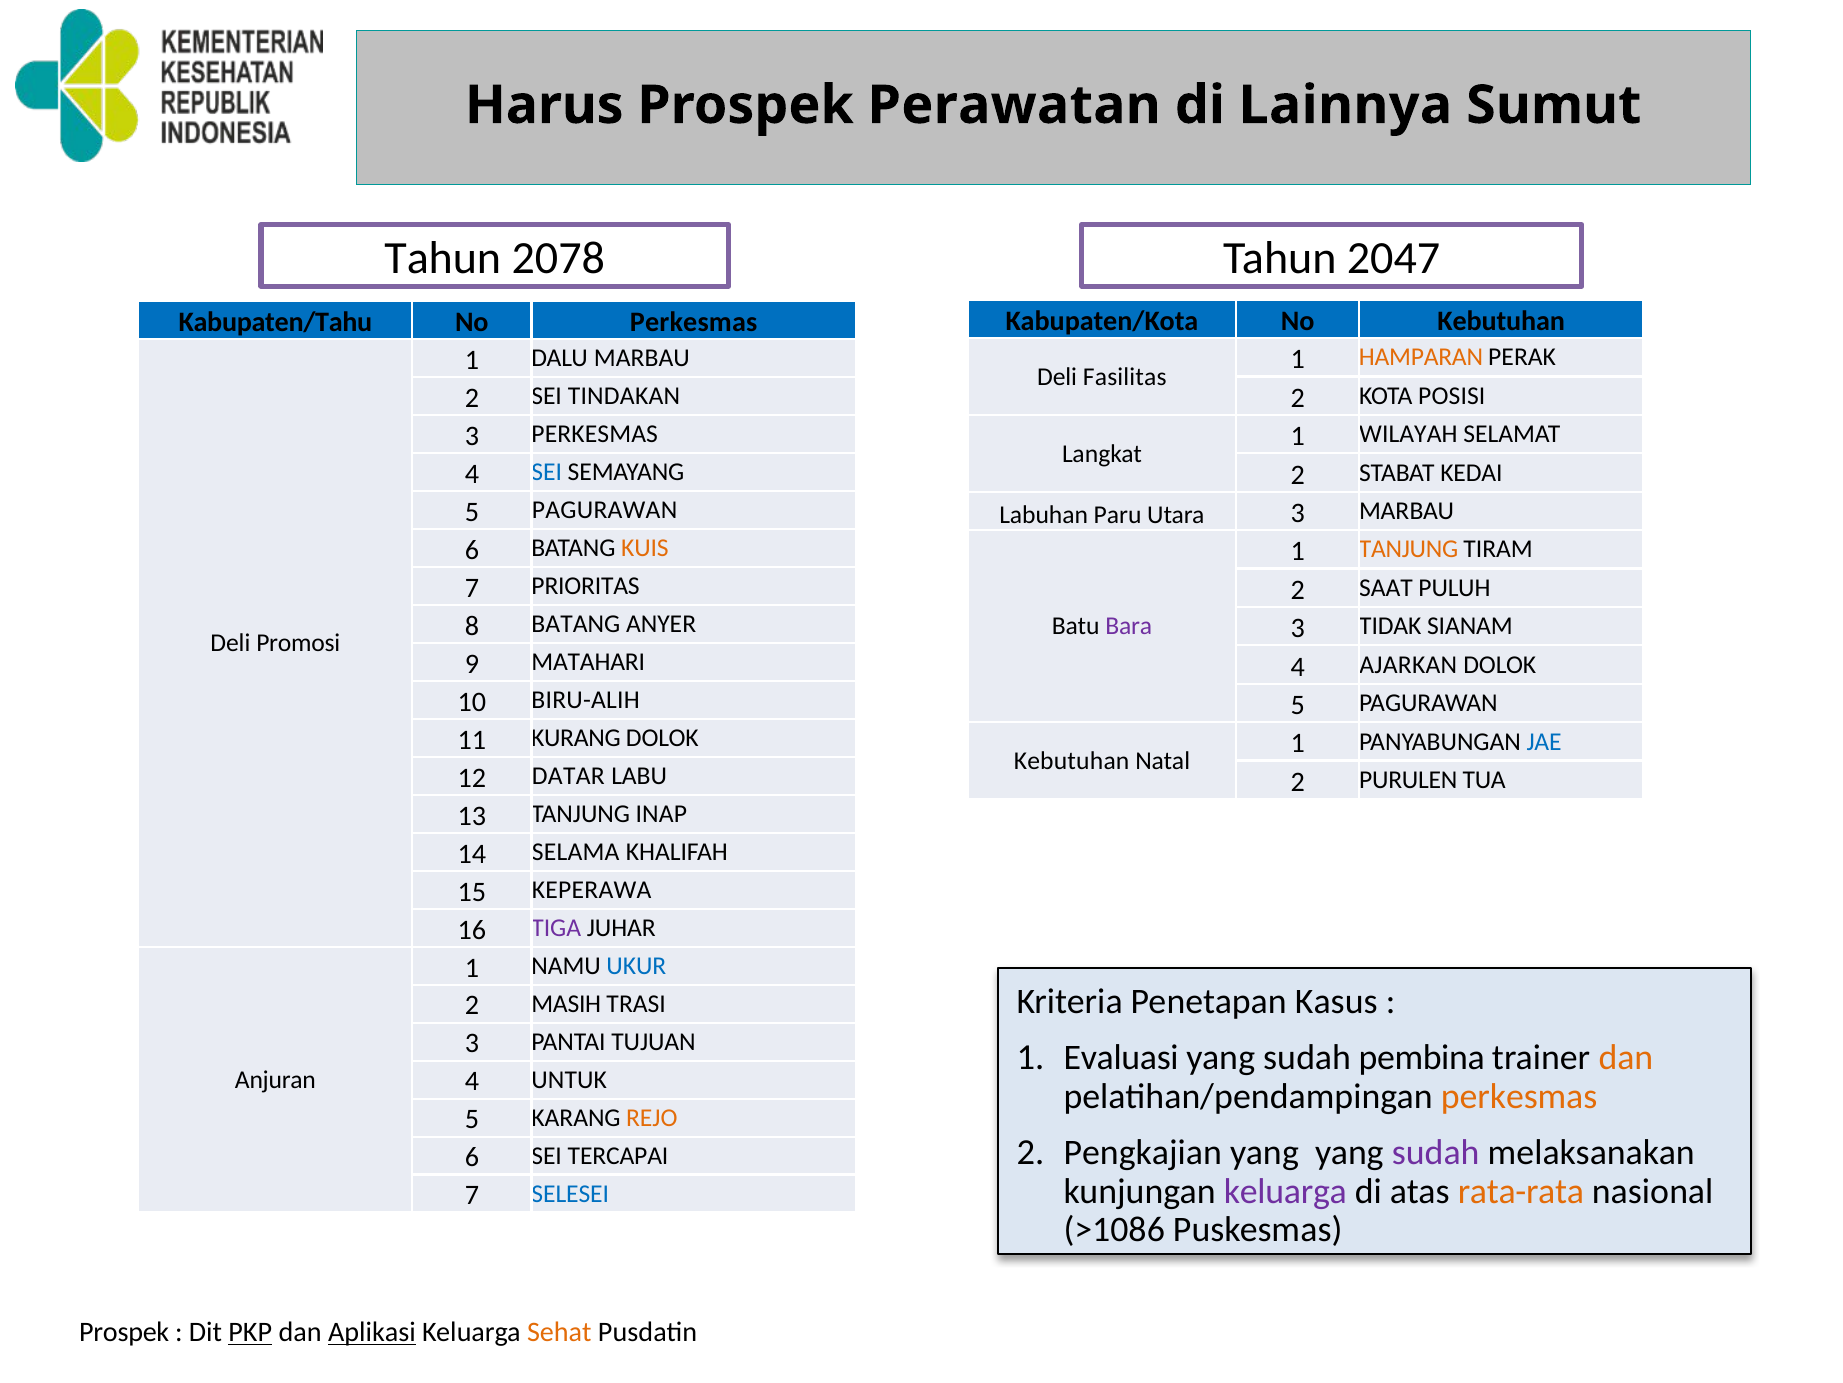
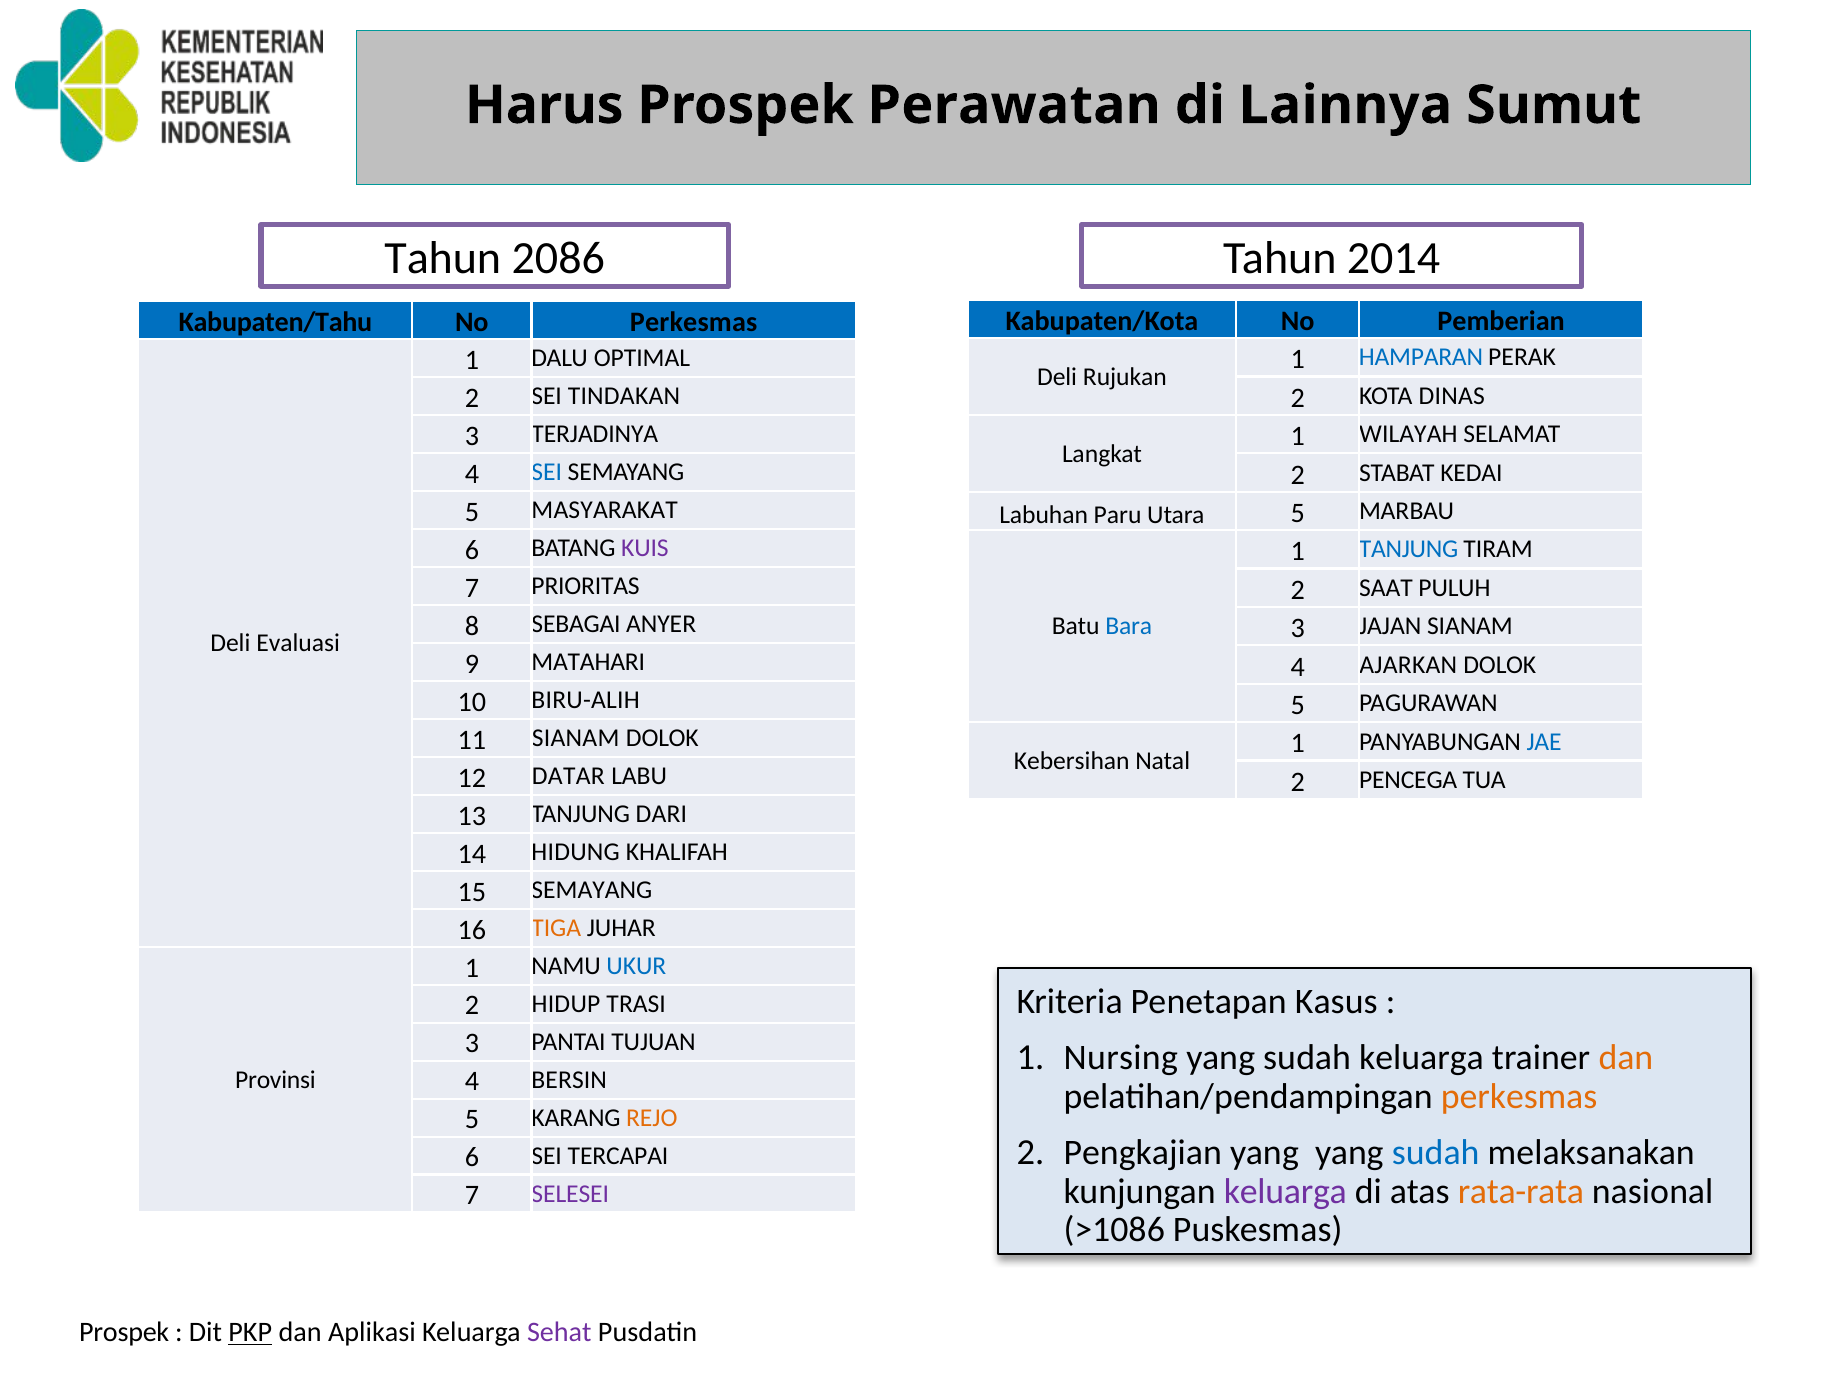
2078: 2078 -> 2086
2047: 2047 -> 2014
No Kebutuhan: Kebutuhan -> Pemberian
HAMPARAN colour: orange -> blue
DALU MARBAU: MARBAU -> OPTIMAL
Fasilitas: Fasilitas -> Rujukan
POSISI: POSISI -> DINAS
3 PERKESMAS: PERKESMAS -> TERJADINYA
PAGURAWAN at (605, 510): PAGURAWAN -> MASYARAKAT
Utara 3: 3 -> 5
KUIS colour: orange -> purple
TANJUNG at (1409, 549) colour: orange -> blue
8 BATANG: BATANG -> SEBAGAI
Bara colour: purple -> blue
TIDAK: TIDAK -> JAJAN
Promosi: Promosi -> Evaluasi
11 KURANG: KURANG -> SIANAM
Kebutuhan at (1072, 760): Kebutuhan -> Kebersihan
PURULEN: PURULEN -> PENCEGA
INAP: INAP -> DARI
SELAMA: SELAMA -> HIDUNG
15 KEPERAWA: KEPERAWA -> SEMAYANG
TIGA colour: purple -> orange
MASIH: MASIH -> HIDUP
Evaluasi: Evaluasi -> Nursing
sudah pembina: pembina -> keluarga
Anjuran: Anjuran -> Provinsi
UNTUK: UNTUK -> BERSIN
sudah at (1436, 1152) colour: purple -> blue
SELESEI colour: blue -> purple
Aplikasi underline: present -> none
Sehat colour: orange -> purple
